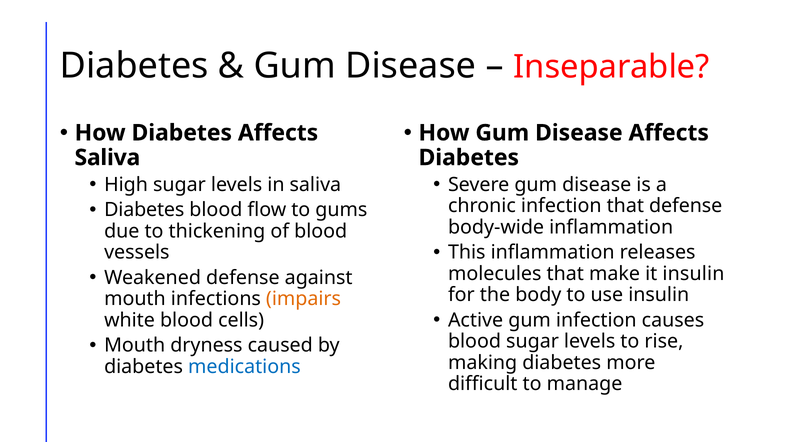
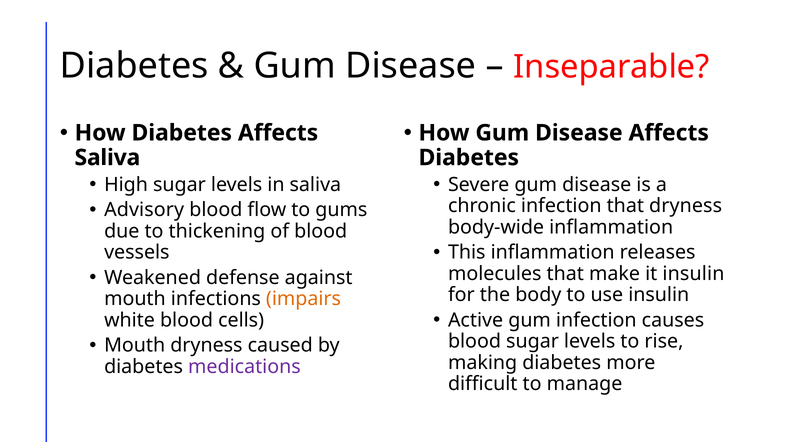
Diabetes at (144, 210): Diabetes -> Advisory
that defense: defense -> dryness
medications colour: blue -> purple
